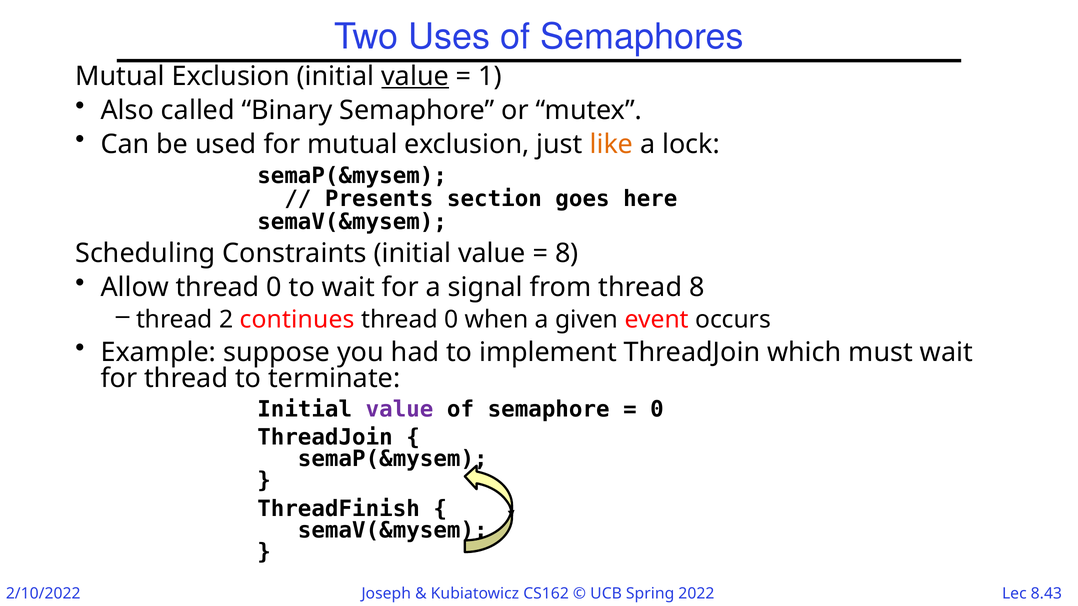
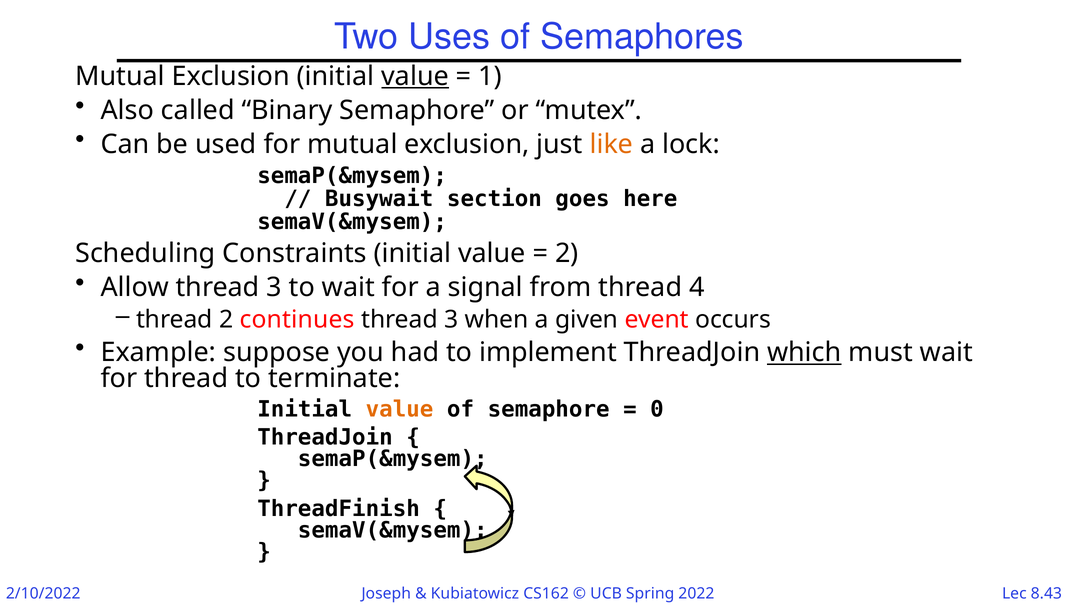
Presents: Presents -> Busywait
8 at (567, 254): 8 -> 2
Allow thread 0: 0 -> 3
thread 8: 8 -> 4
0 at (451, 320): 0 -> 3
which underline: none -> present
value at (400, 409) colour: purple -> orange
